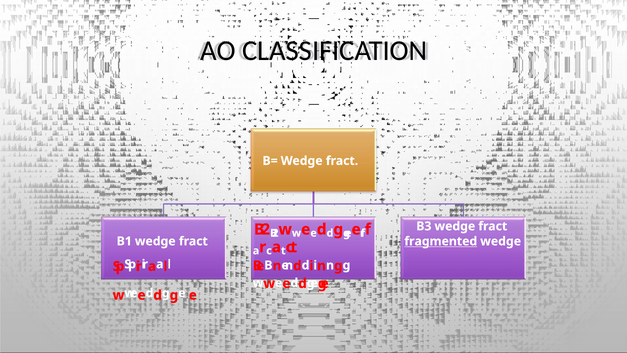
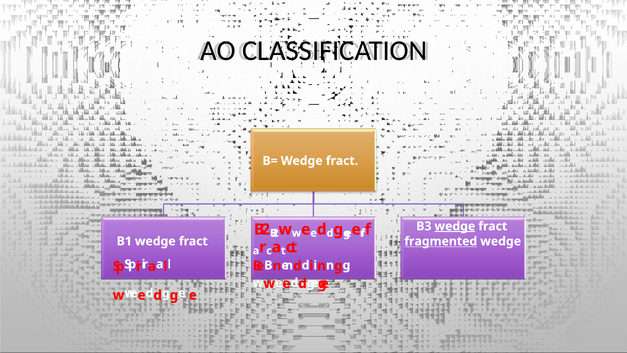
wedge at (455, 226) underline: none -> present
